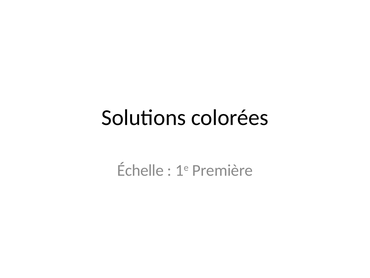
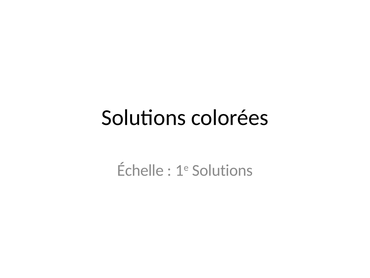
1e Première: Première -> Solutions
